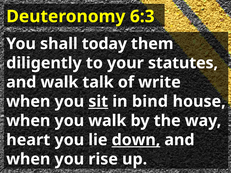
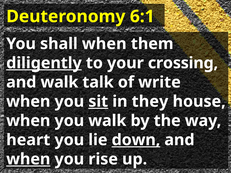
6:3: 6:3 -> 6:1
shall today: today -> when
diligently underline: none -> present
statutes: statutes -> crossing
bind: bind -> they
when at (28, 159) underline: none -> present
